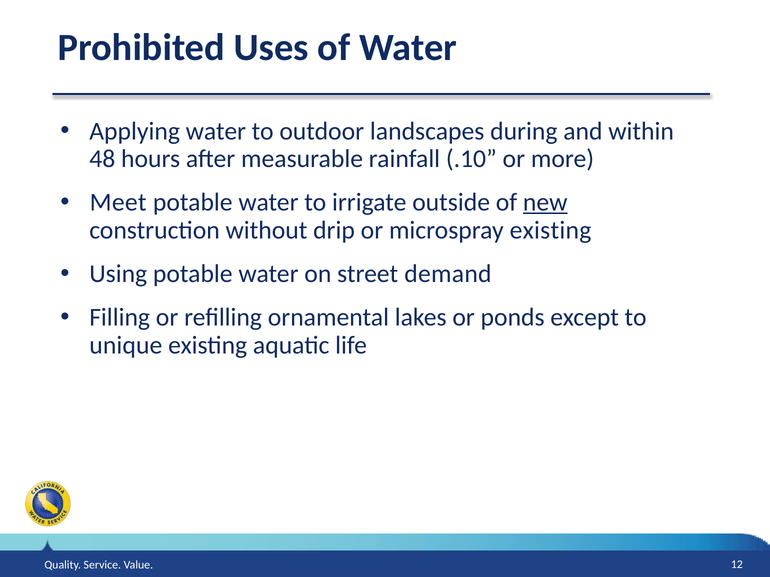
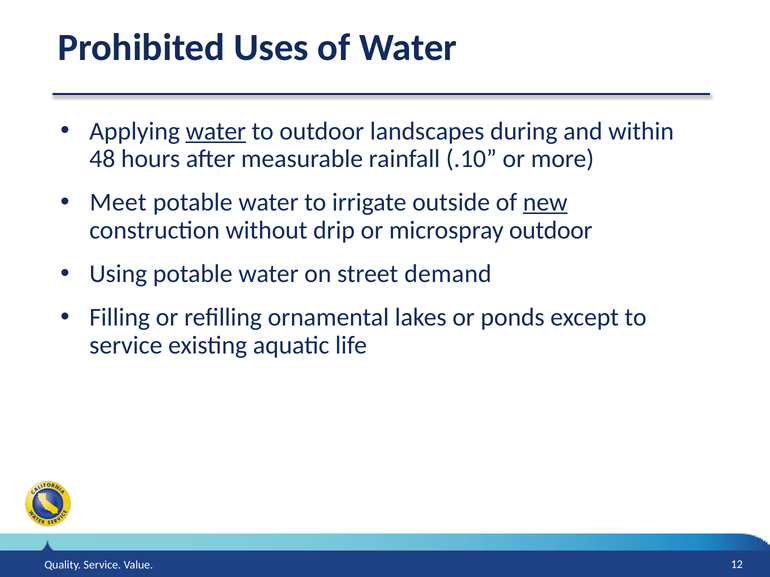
water at (216, 131) underline: none -> present
microspray existing: existing -> outdoor
unique at (126, 346): unique -> service
